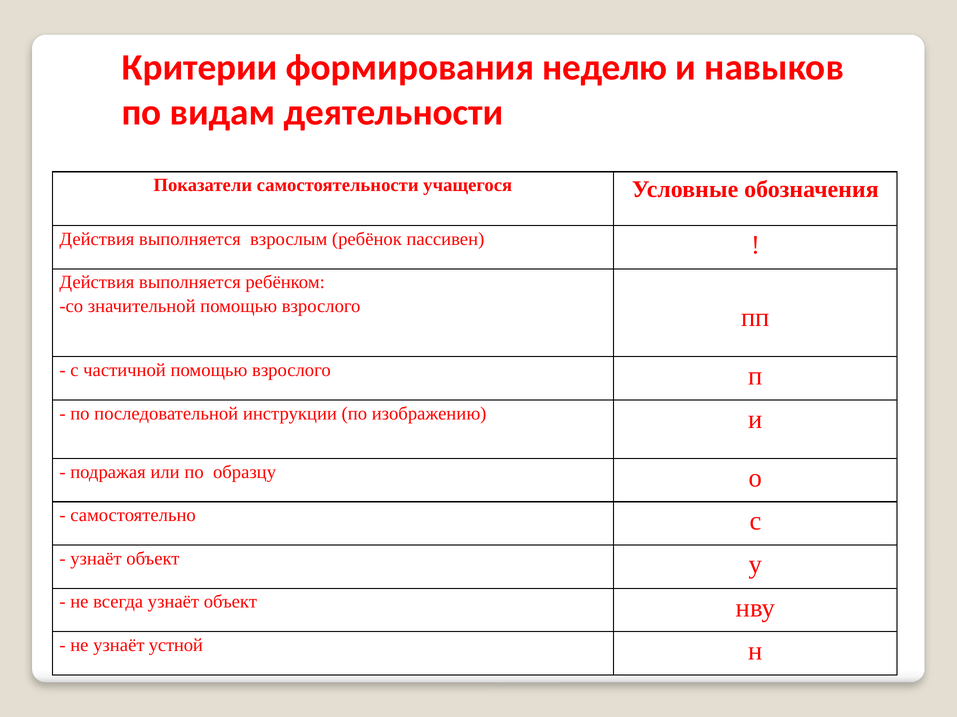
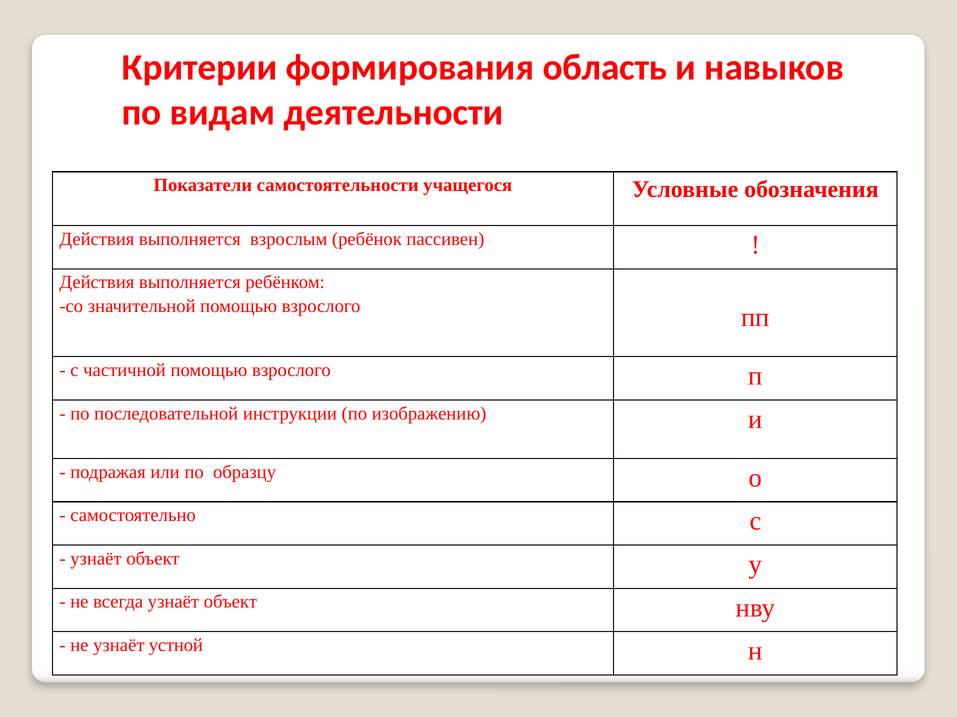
неделю: неделю -> область
